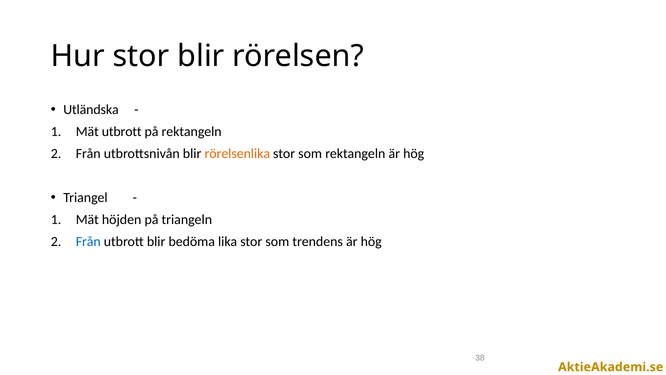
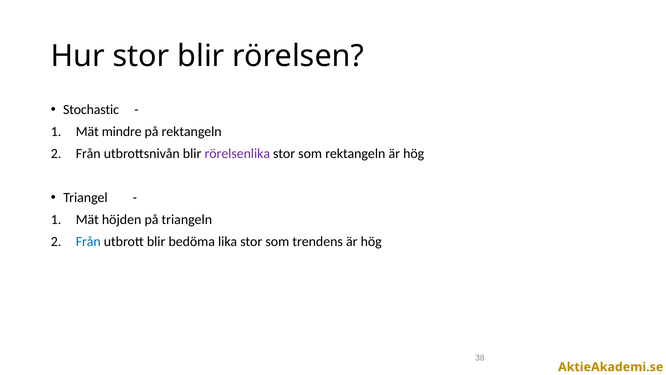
Utländska: Utländska -> Stochastic
Mät utbrott: utbrott -> mindre
rörelsenlika colour: orange -> purple
